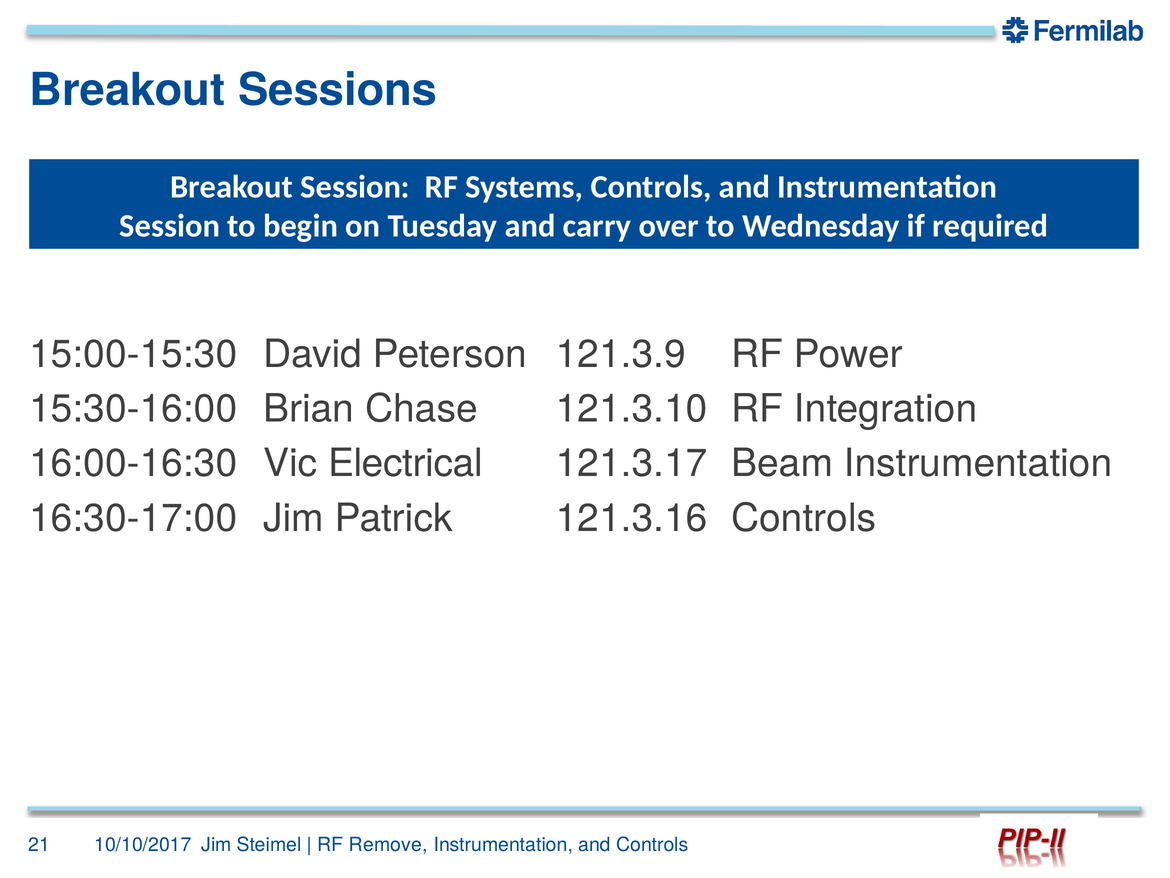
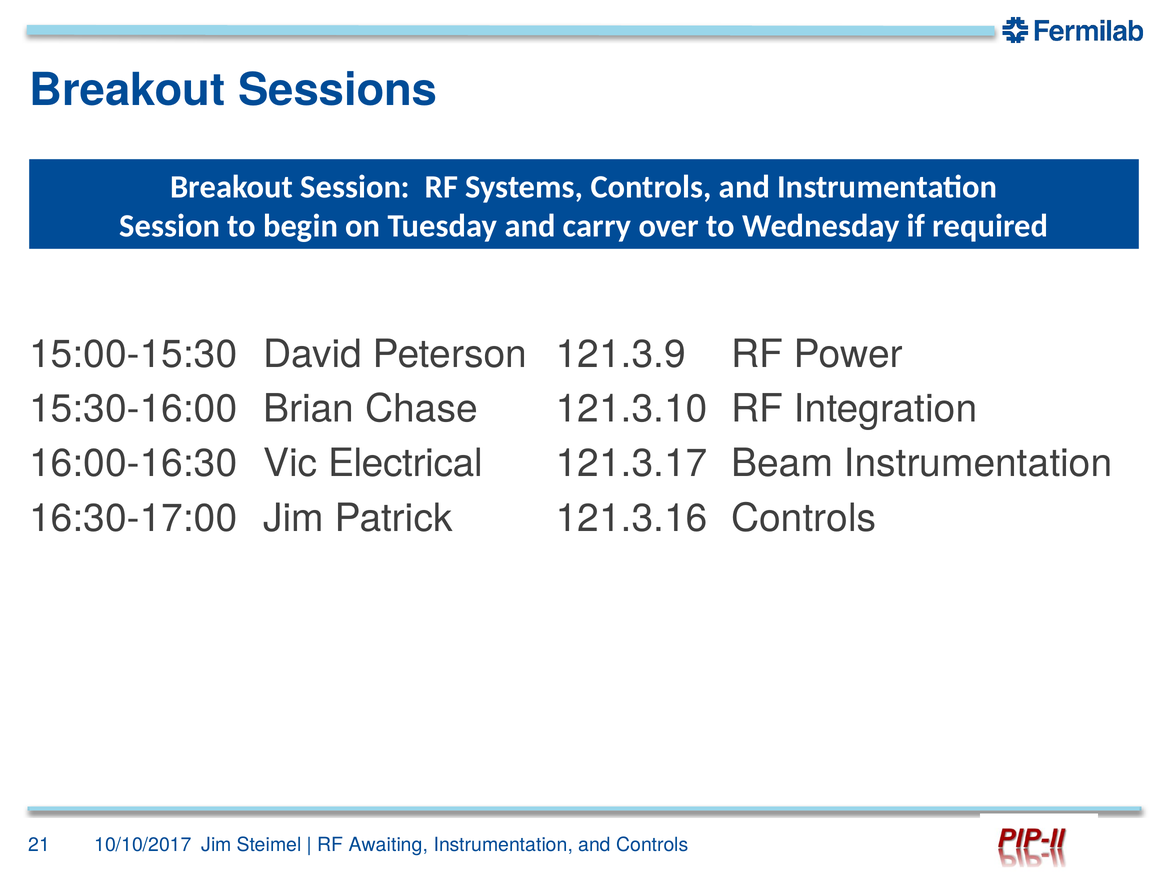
Remove: Remove -> Awaiting
